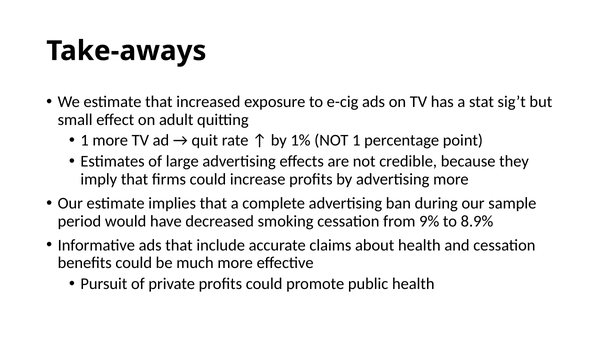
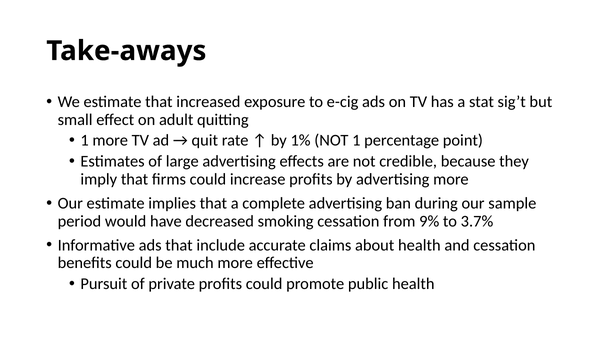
8.9%: 8.9% -> 3.7%
